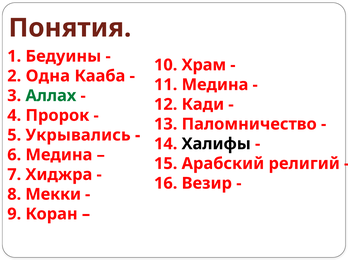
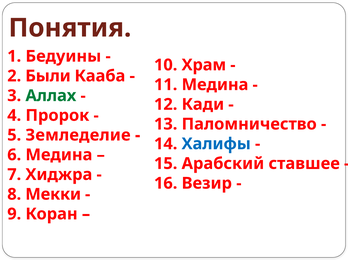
Одна: Одна -> Были
Укрывались: Укрывались -> Земледелие
Халифы colour: black -> blue
религий: религий -> ставшее
